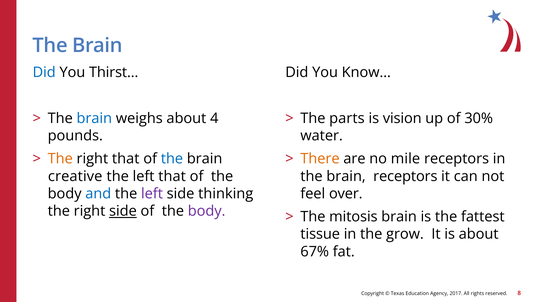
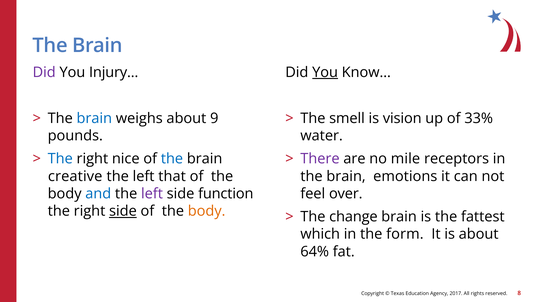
Did at (44, 72) colour: blue -> purple
Thirst…: Thirst… -> Injury…
You at (325, 72) underline: none -> present
4: 4 -> 9
parts: parts -> smell
30%: 30% -> 33%
The at (60, 159) colour: orange -> blue
right that: that -> nice
There colour: orange -> purple
brain receptors: receptors -> emotions
thinking: thinking -> function
body at (207, 211) colour: purple -> orange
mitosis: mitosis -> change
tissue: tissue -> which
grow: grow -> form
67%: 67% -> 64%
